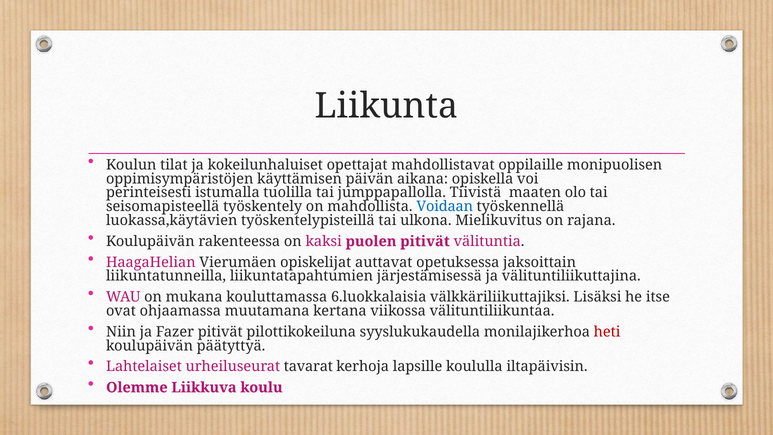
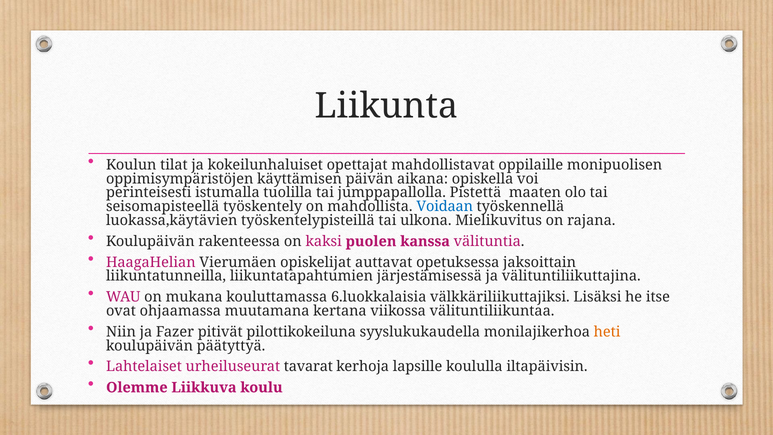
Tiivistä: Tiivistä -> Pistettä
puolen pitivät: pitivät -> kanssa
heti colour: red -> orange
